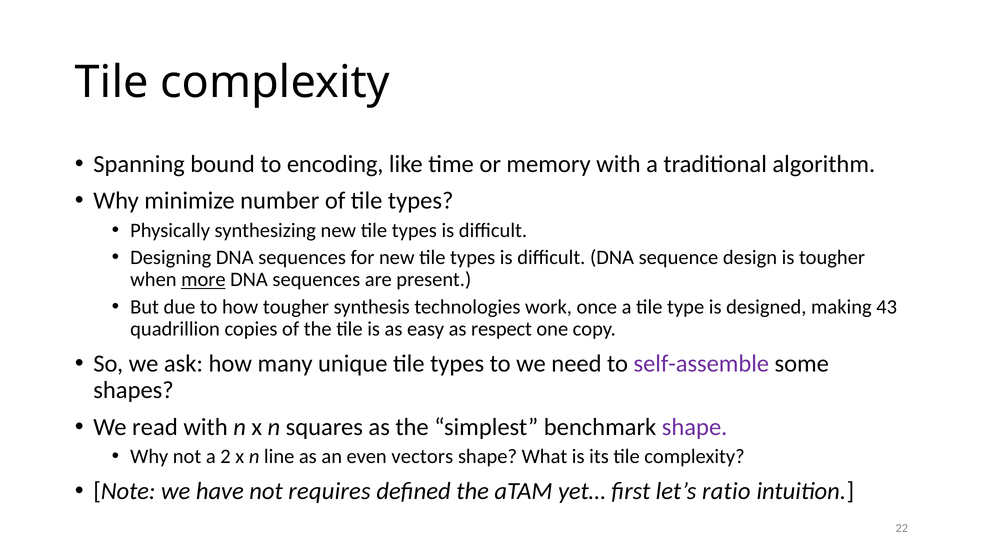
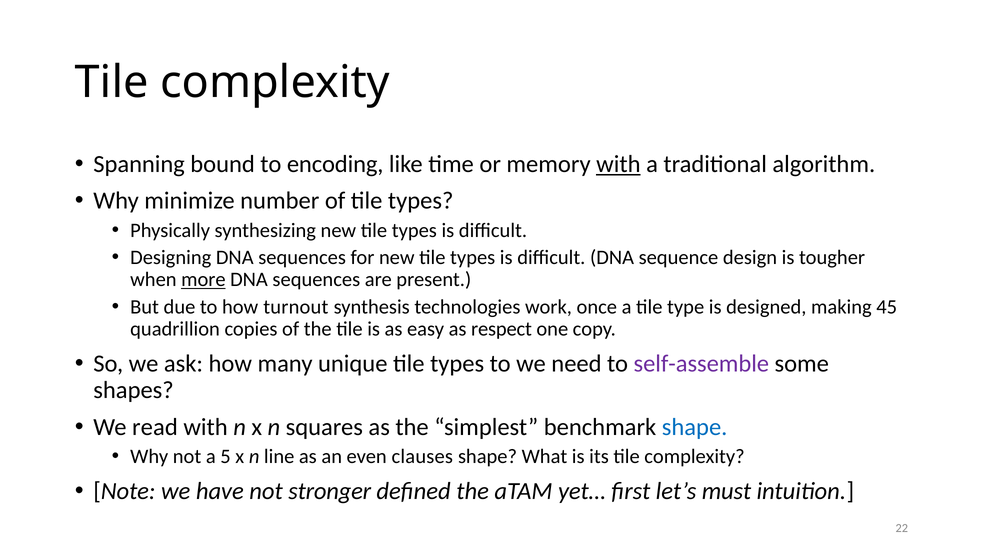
with at (618, 164) underline: none -> present
how tougher: tougher -> turnout
43: 43 -> 45
shape at (695, 427) colour: purple -> blue
2: 2 -> 5
vectors: vectors -> clauses
requires: requires -> stronger
ratio: ratio -> must
